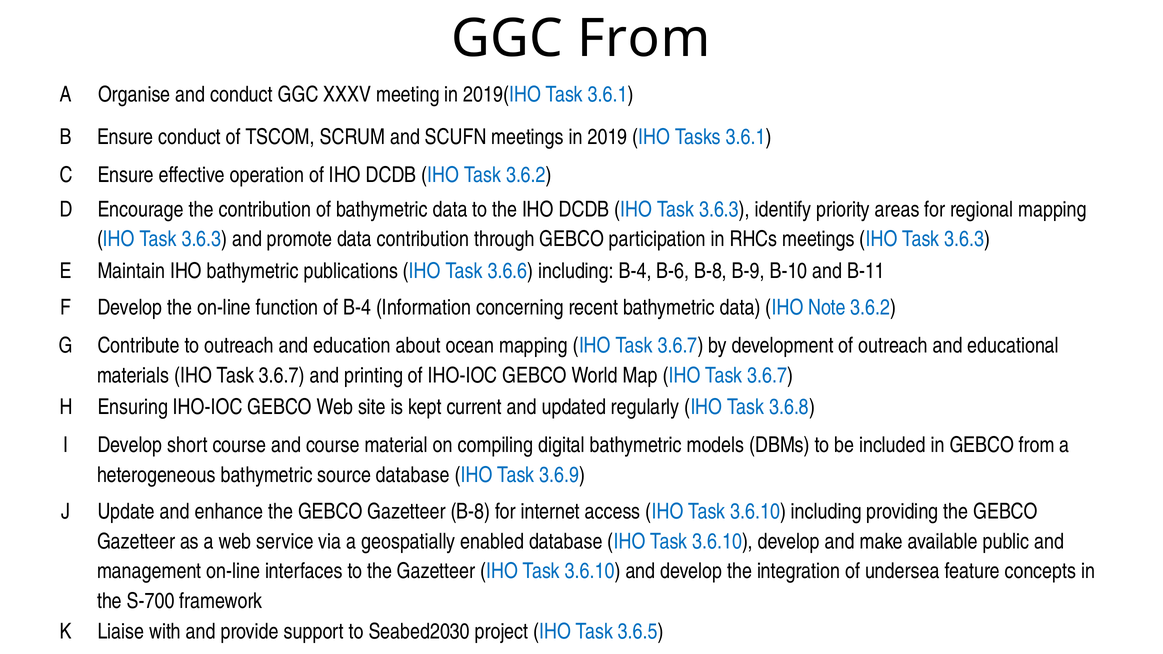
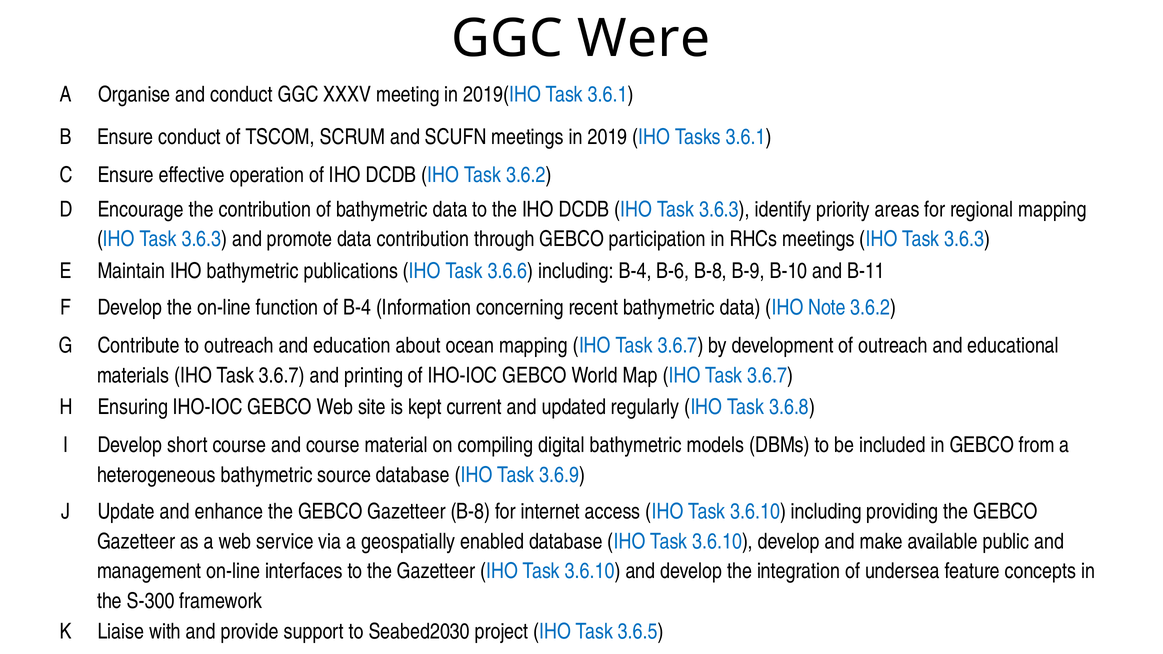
GGC From: From -> Were
S-700: S-700 -> S-300
